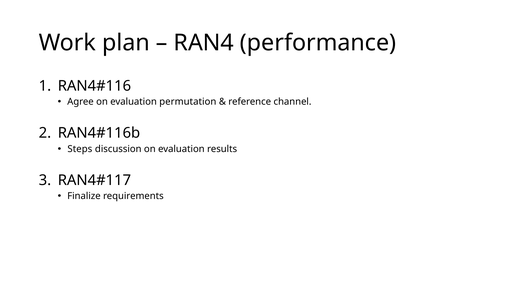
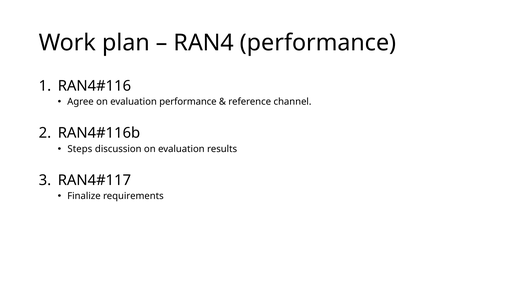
evaluation permutation: permutation -> performance
